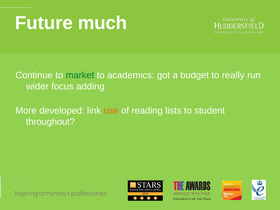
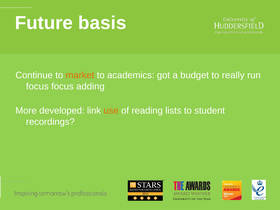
much: much -> basis
market colour: green -> orange
wider at (37, 86): wider -> focus
throughout: throughout -> recordings
